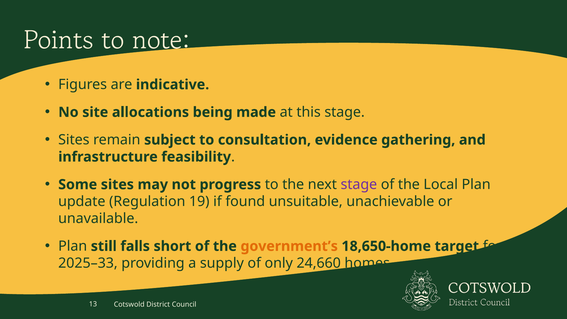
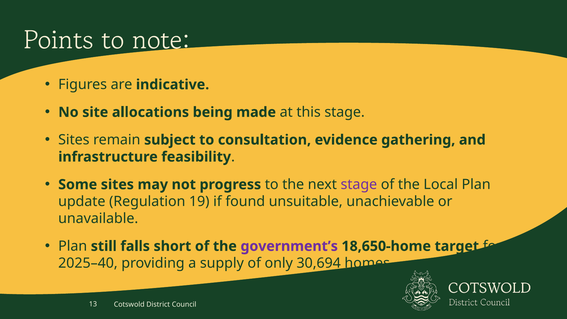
government’s colour: orange -> purple
2025–33: 2025–33 -> 2025–40
24,660: 24,660 -> 30,694
